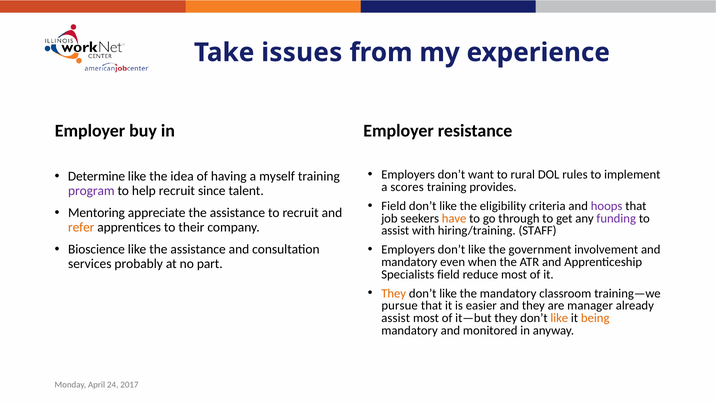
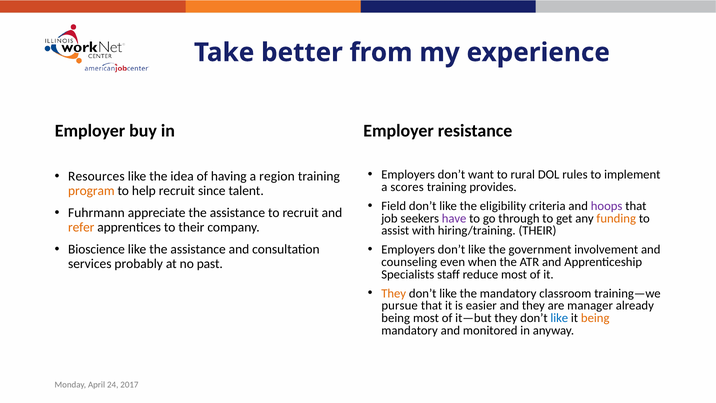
issues: issues -> better
Determine: Determine -> Resources
myself: myself -> region
program colour: purple -> orange
Mentoring: Mentoring -> Fuhrmann
have colour: orange -> purple
funding colour: purple -> orange
hiring/training STAFF: STAFF -> THEIR
mandatory at (409, 262): mandatory -> counseling
part: part -> past
Specialists field: field -> staff
assist at (396, 318): assist -> being
like at (559, 318) colour: orange -> blue
